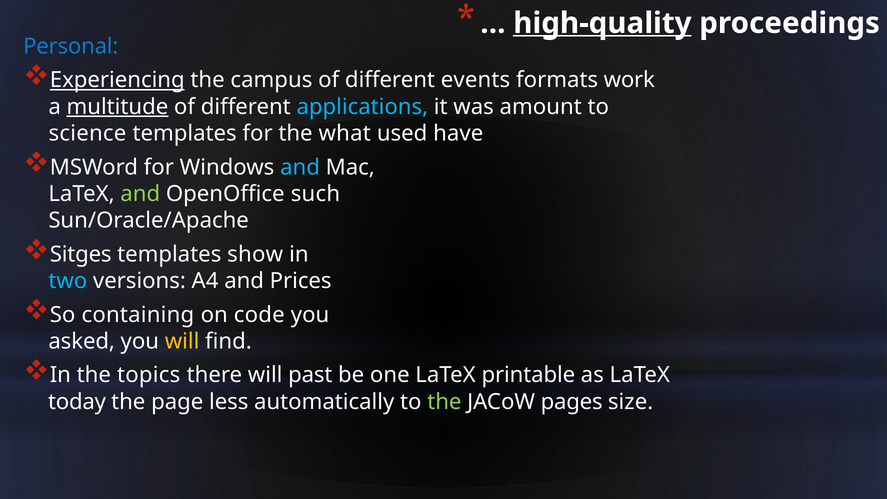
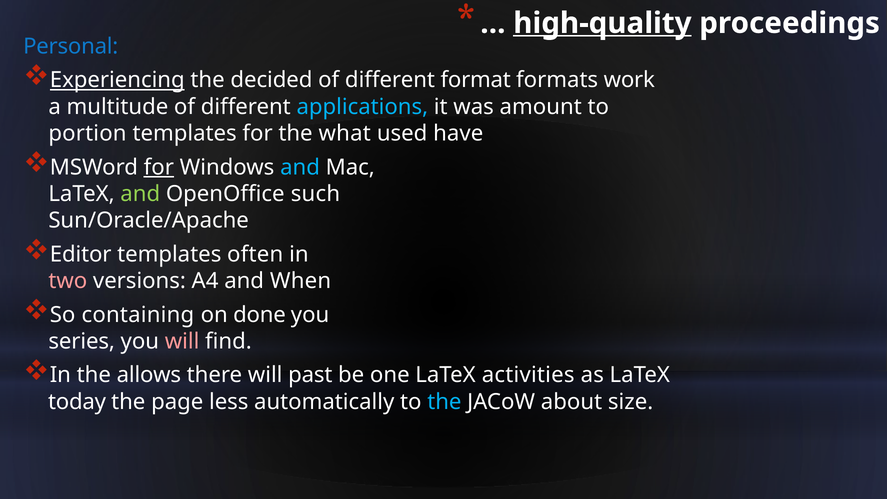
campus: campus -> decided
events: events -> format
multitude underline: present -> none
science: science -> portion
for at (159, 167) underline: none -> present
Sitges: Sitges -> Editor
show: show -> often
two colour: light blue -> pink
Prices: Prices -> When
code: code -> done
asked: asked -> series
will at (182, 341) colour: yellow -> pink
topics: topics -> allows
printable: printable -> activities
the at (444, 402) colour: light green -> light blue
pages: pages -> about
